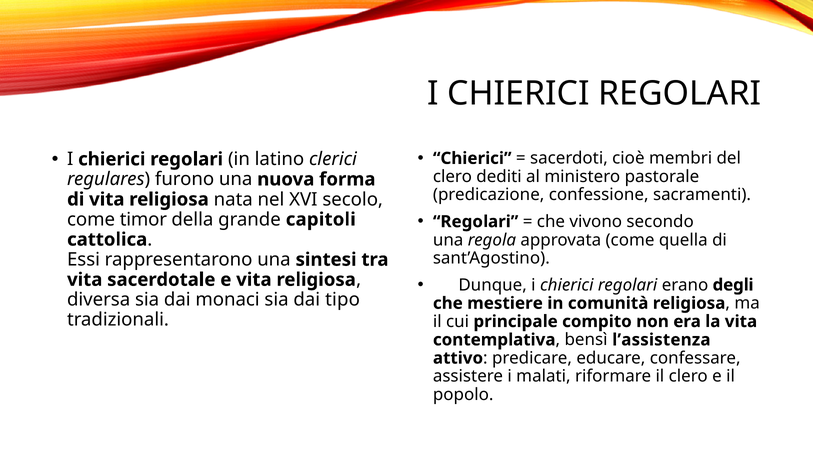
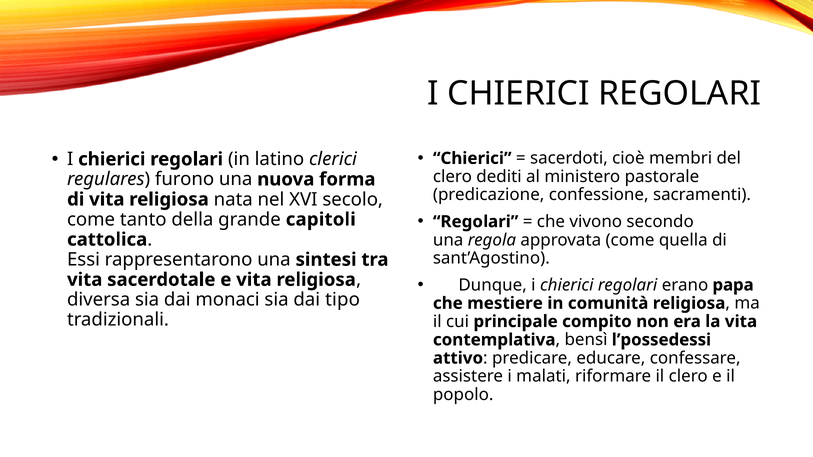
timor: timor -> tanto
degli: degli -> papa
l’assistenza: l’assistenza -> l’possedessi
